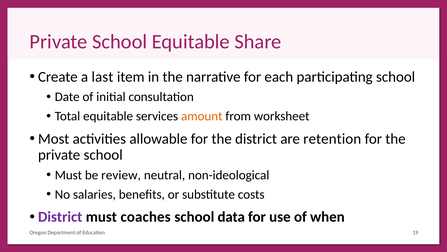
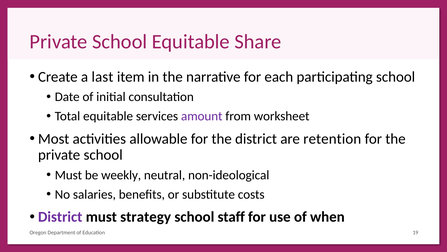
amount colour: orange -> purple
review: review -> weekly
coaches: coaches -> strategy
data: data -> staff
